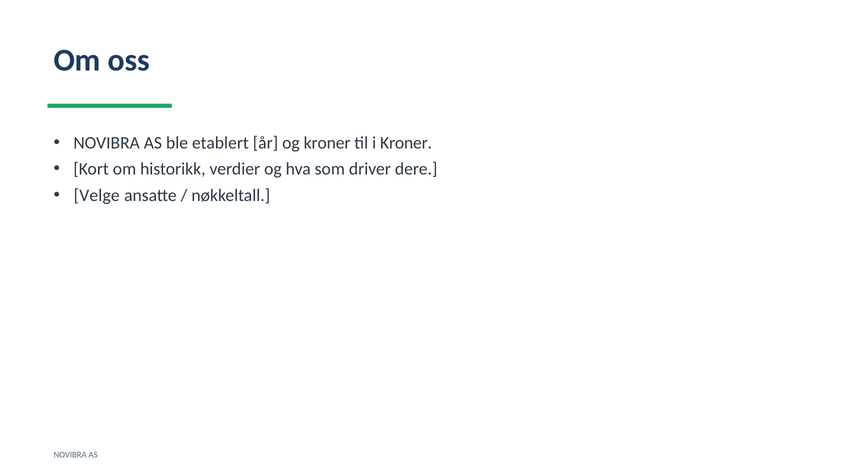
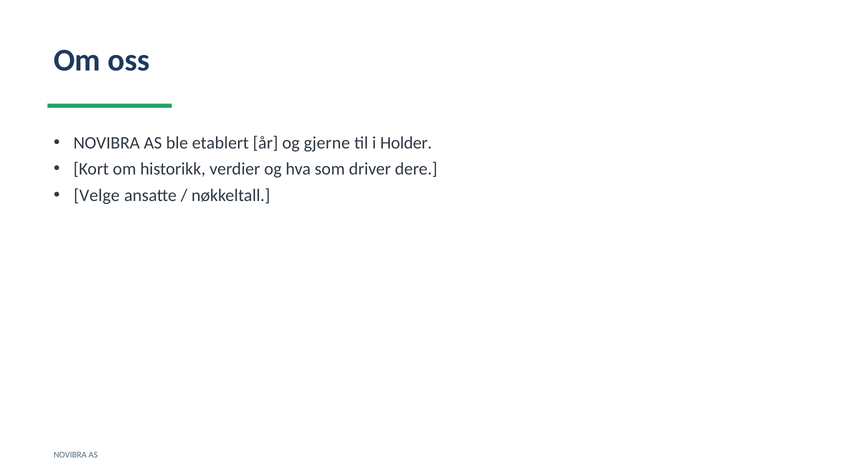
og kroner: kroner -> gjerne
i Kroner: Kroner -> Holder
